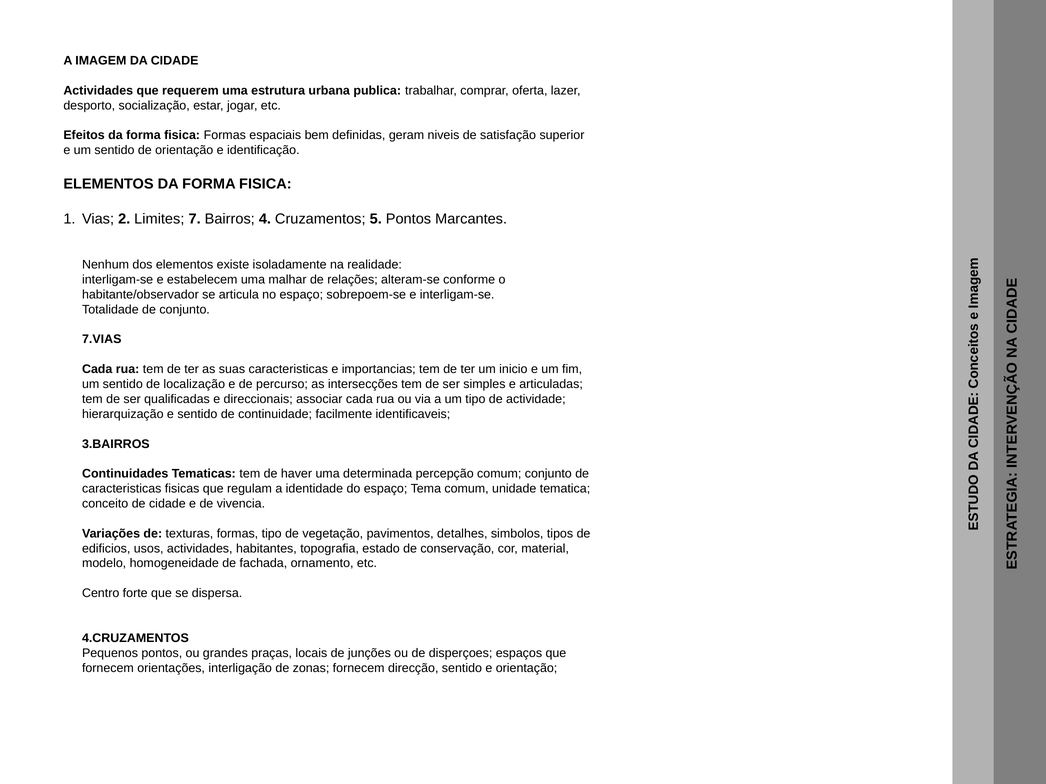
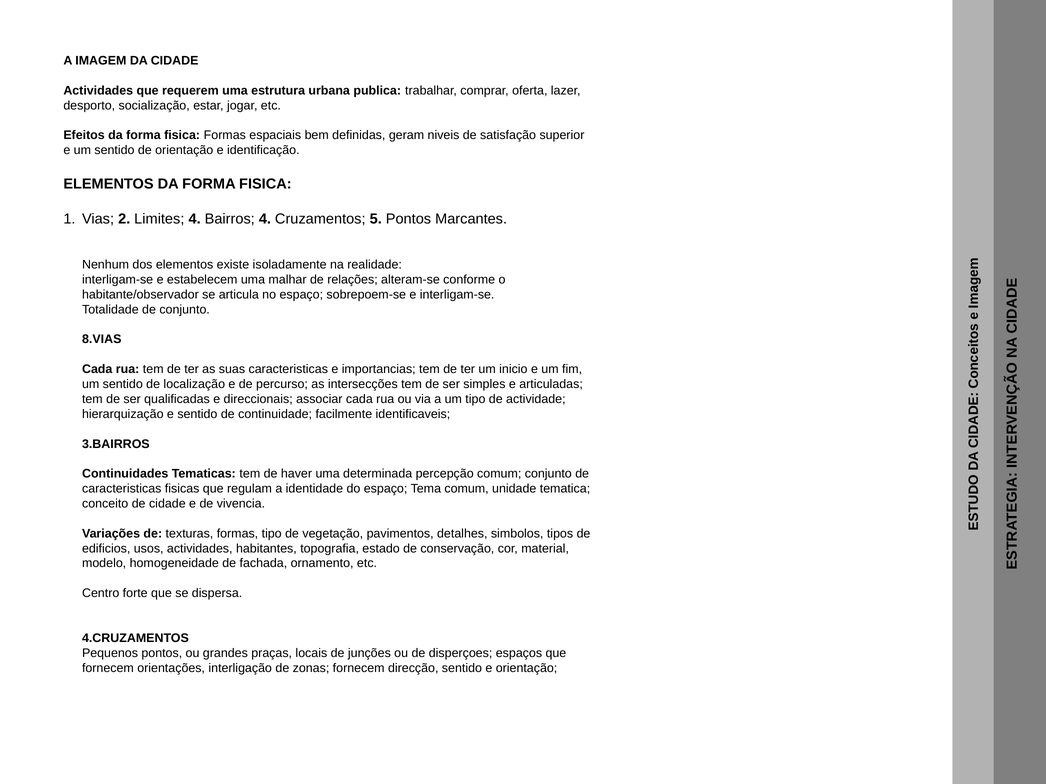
Limites 7: 7 -> 4
7.VIAS: 7.VIAS -> 8.VIAS
